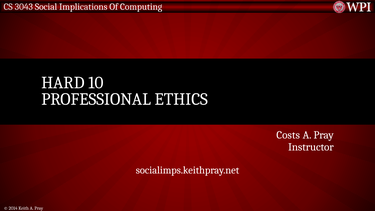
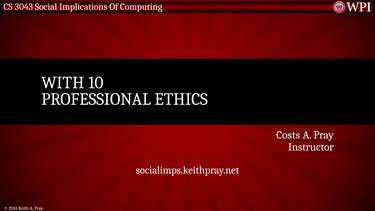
HARD: HARD -> WITH
